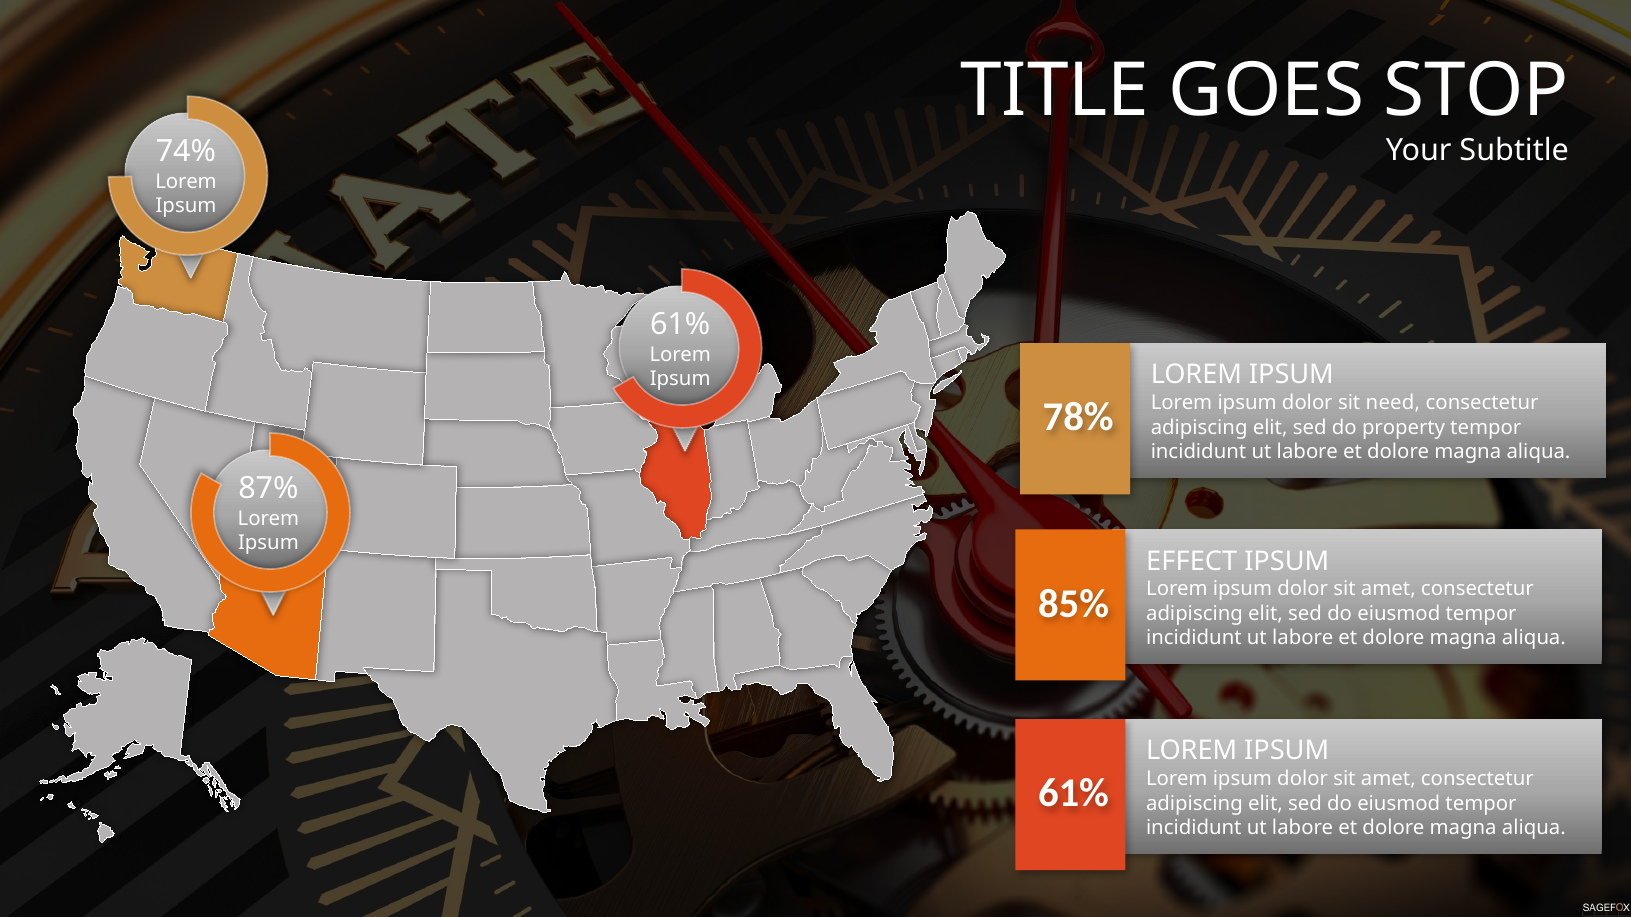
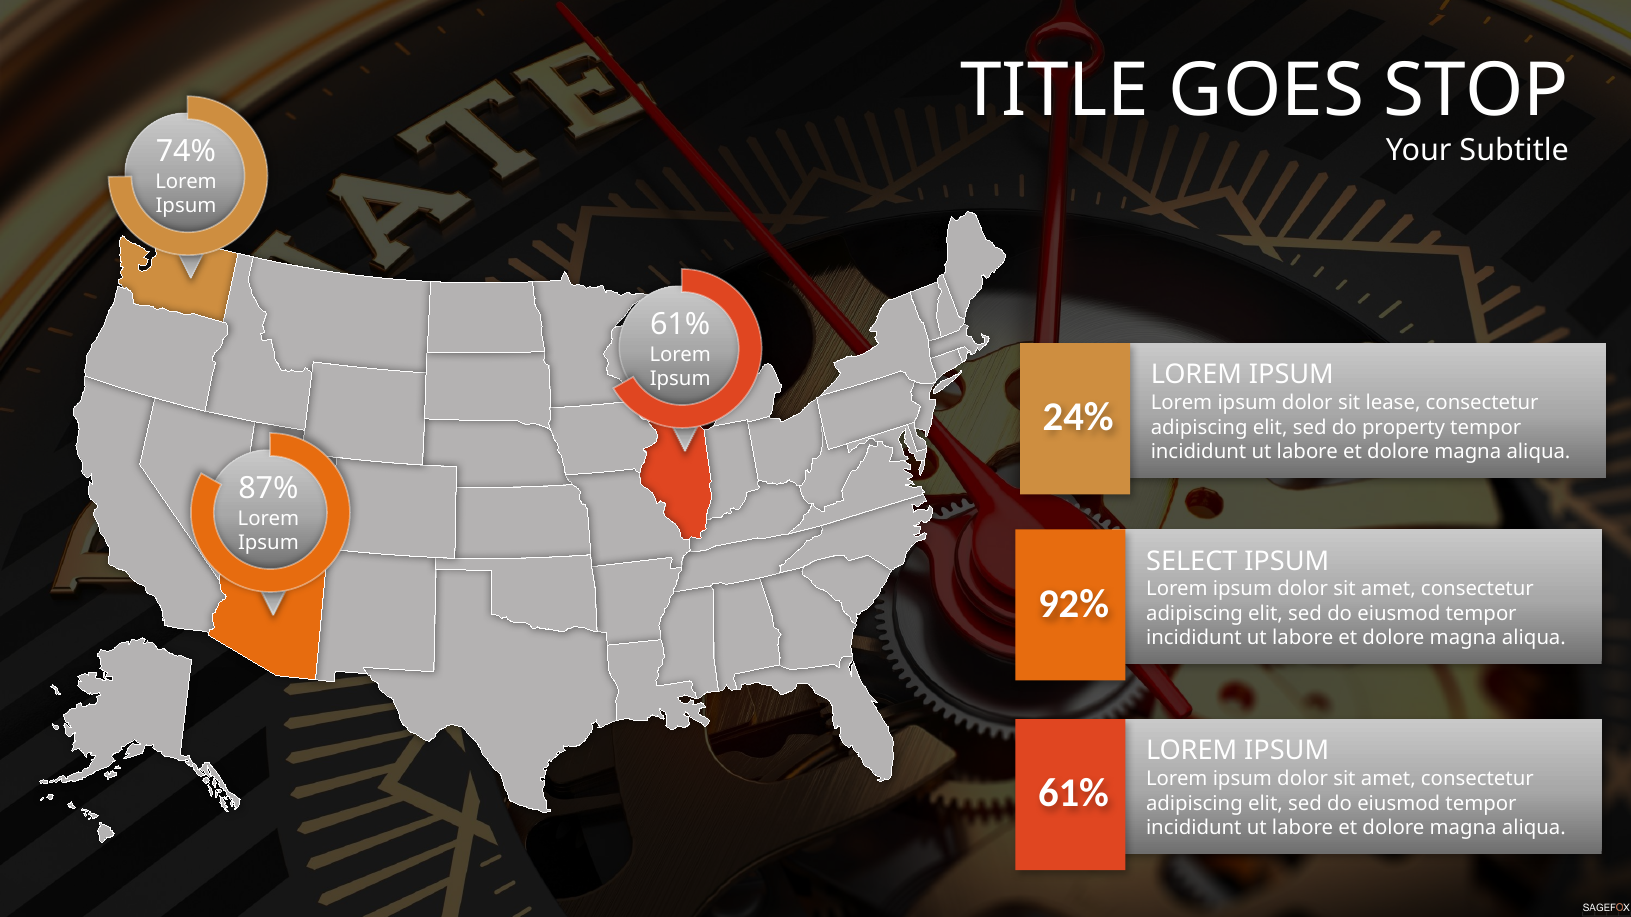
need: need -> lease
78%: 78% -> 24%
EFFECT: EFFECT -> SELECT
85%: 85% -> 92%
